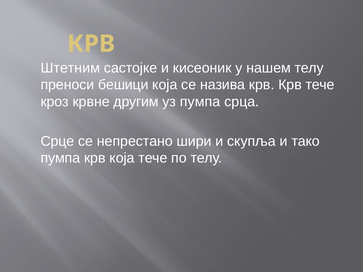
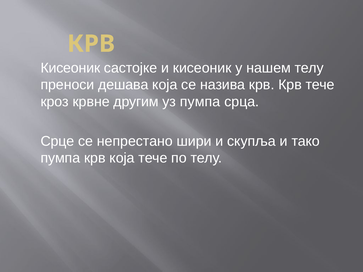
Штетним at (70, 68): Штетним -> Кисеоник
бешици: бешици -> дешава
